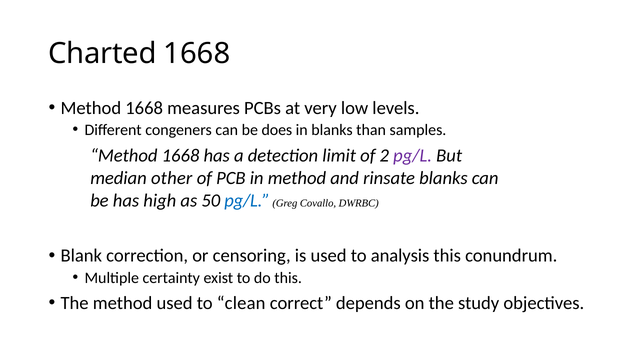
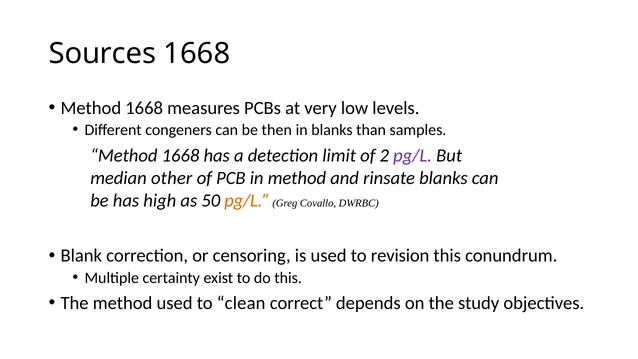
Charted: Charted -> Sources
does: does -> then
pg/L at (247, 200) colour: blue -> orange
analysis: analysis -> revision
